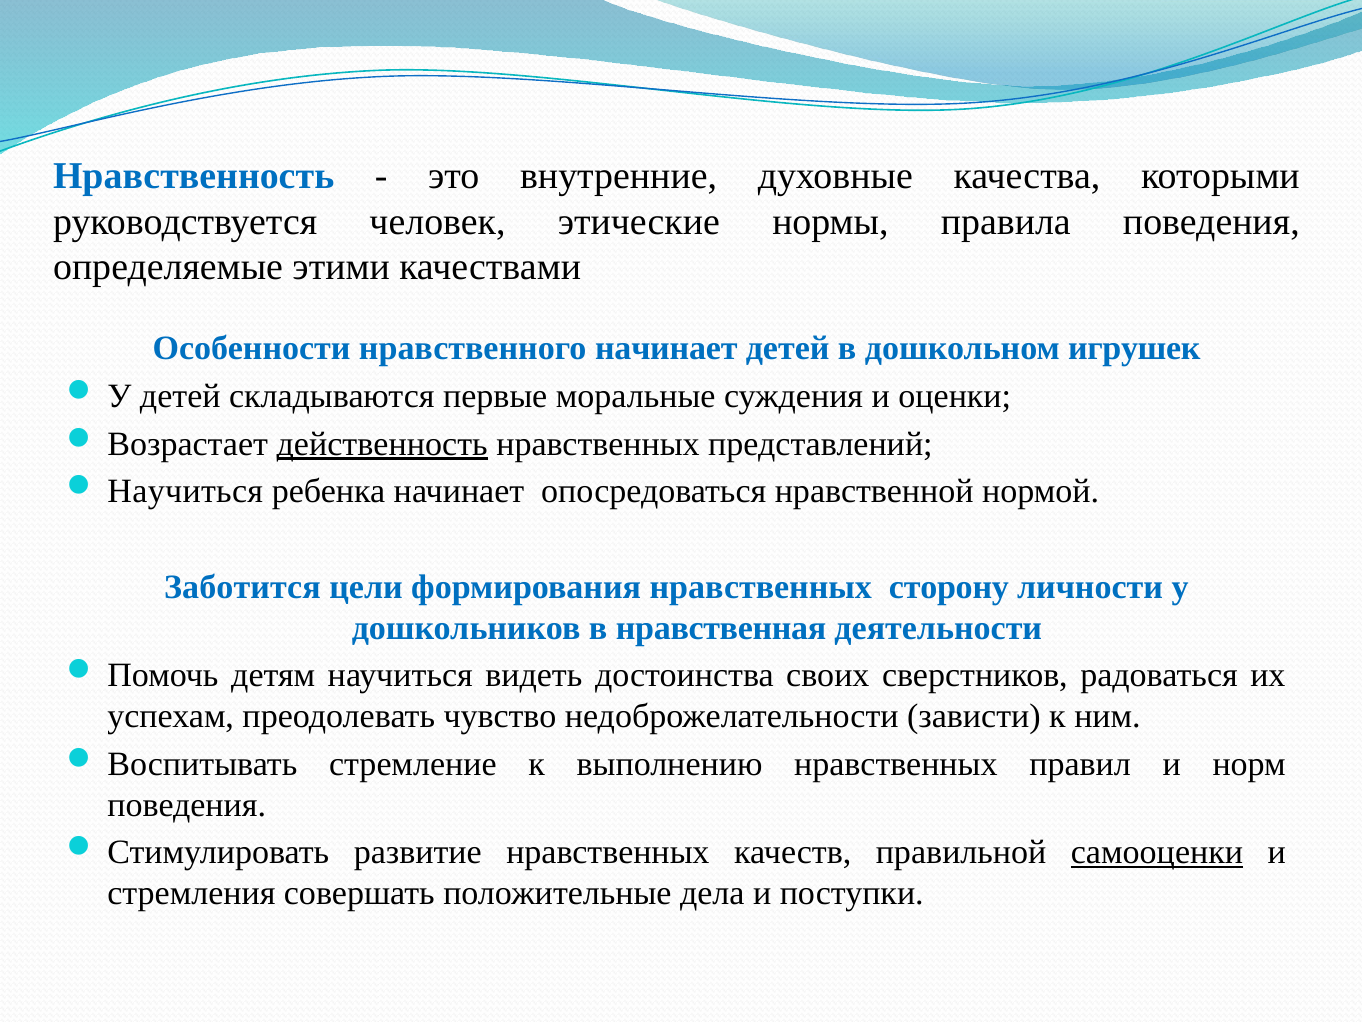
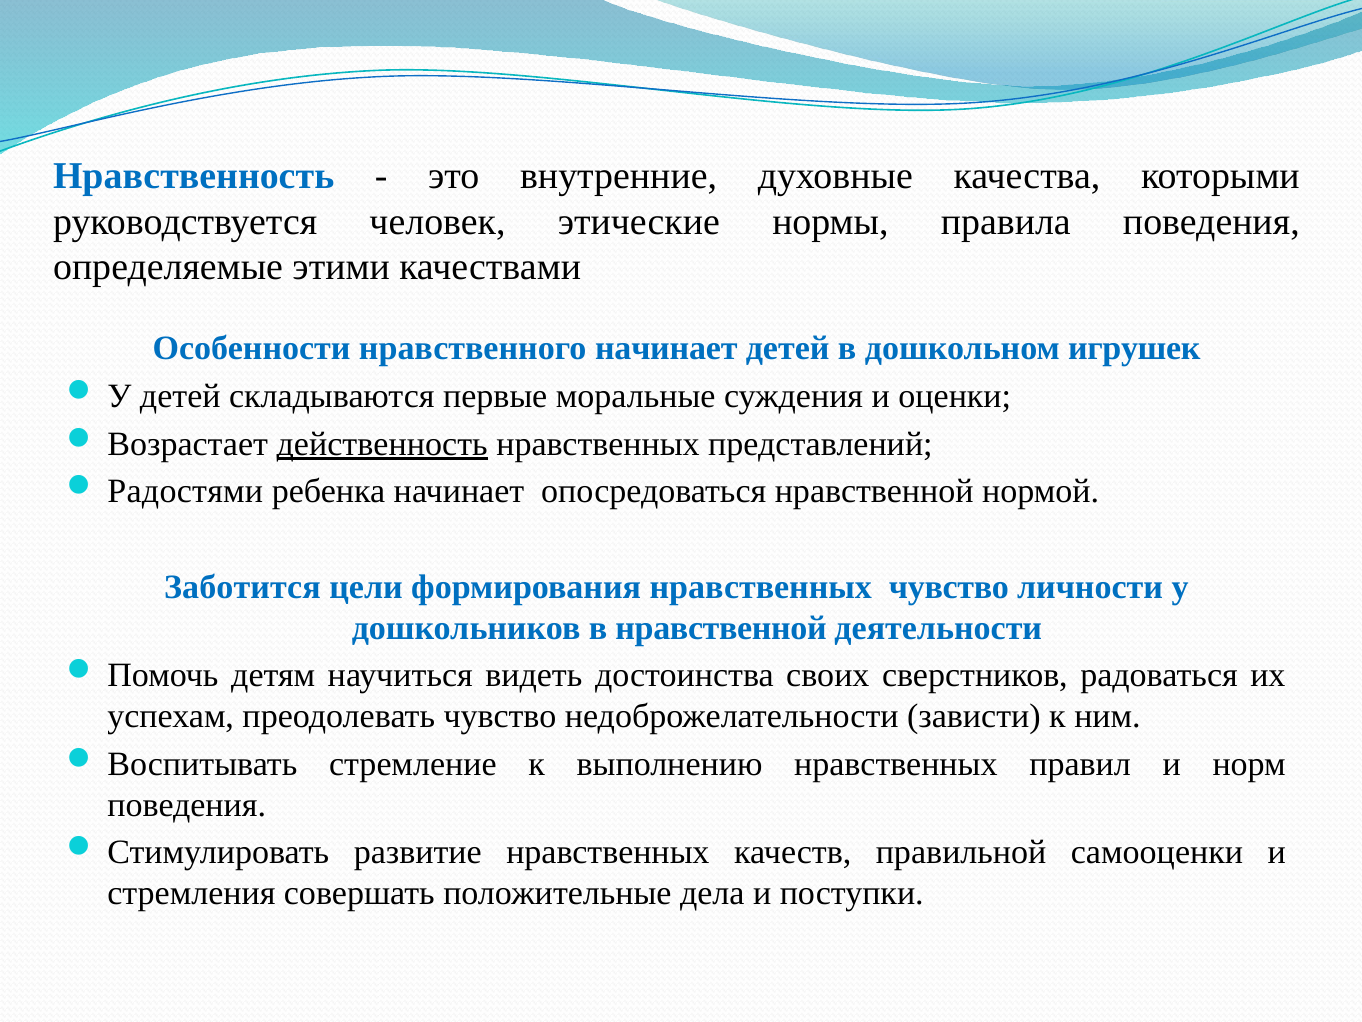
Научиться at (185, 491): Научиться -> Радостями
нравственных сторону: сторону -> чувство
в нравственная: нравственная -> нравственной
самооценки underline: present -> none
